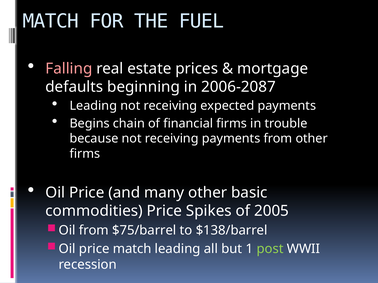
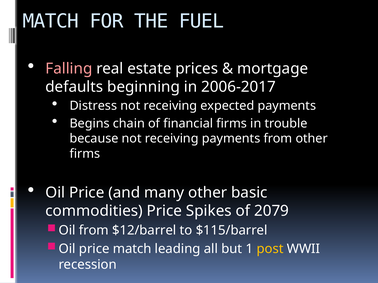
2006-2087: 2006-2087 -> 2006-2017
Leading at (93, 106): Leading -> Distress
2005: 2005 -> 2079
$75/barrel: $75/barrel -> $12/barrel
$138/barrel: $138/barrel -> $115/barrel
post colour: light green -> yellow
